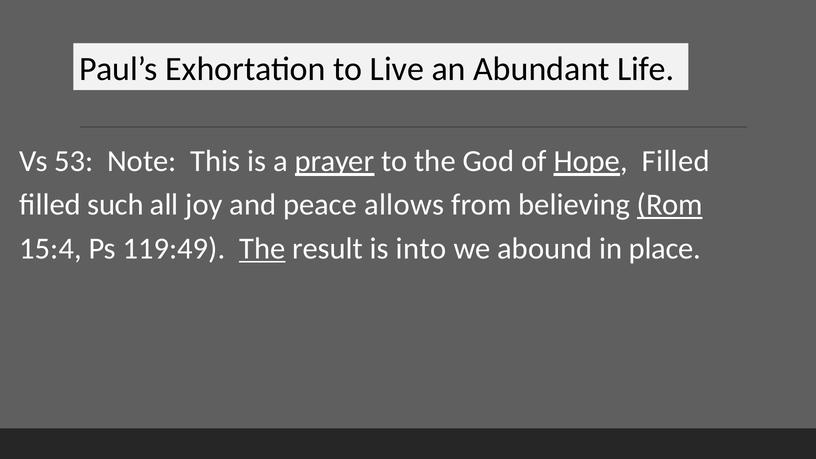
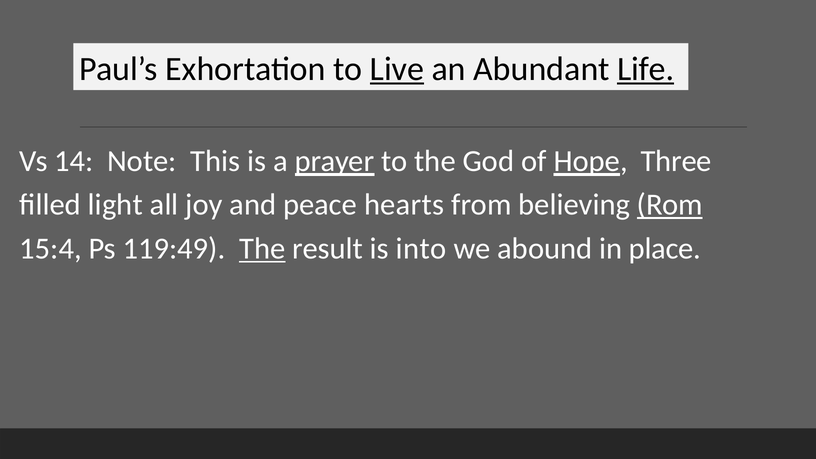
Live underline: none -> present
Life underline: none -> present
53: 53 -> 14
Hope Filled: Filled -> Three
such: such -> light
allows: allows -> hearts
